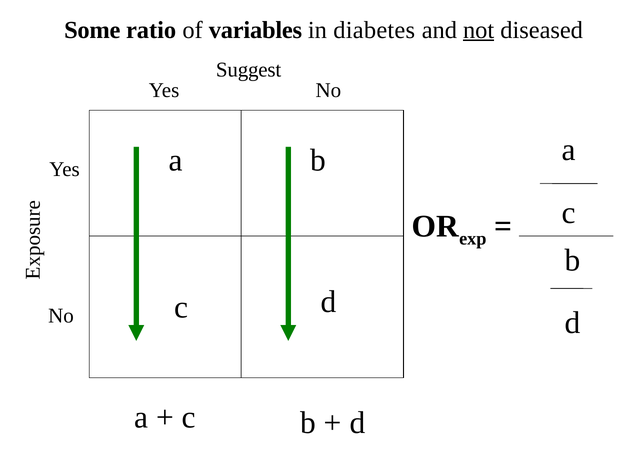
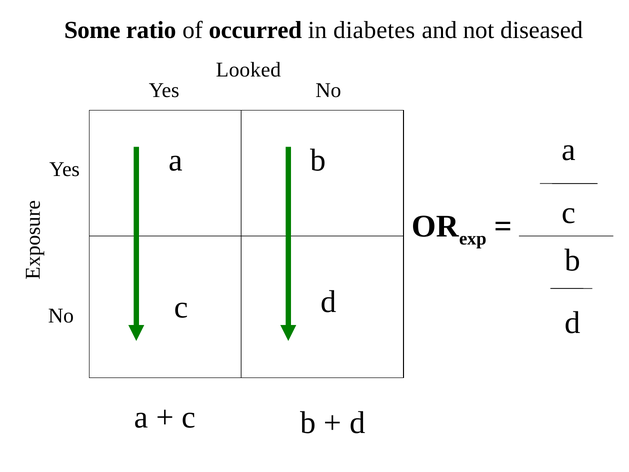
variables: variables -> occurred
not underline: present -> none
Suggest: Suggest -> Looked
